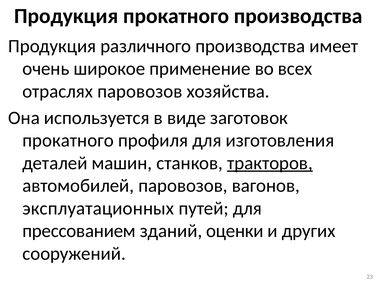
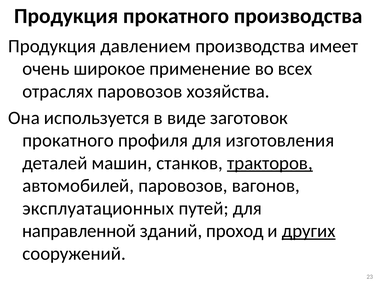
различного: различного -> давлением
прессованием: прессованием -> направленной
оценки: оценки -> проход
других underline: none -> present
